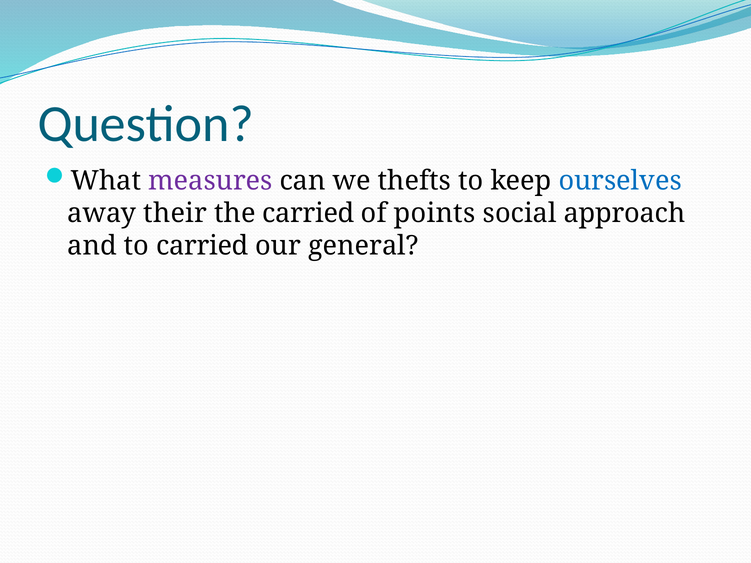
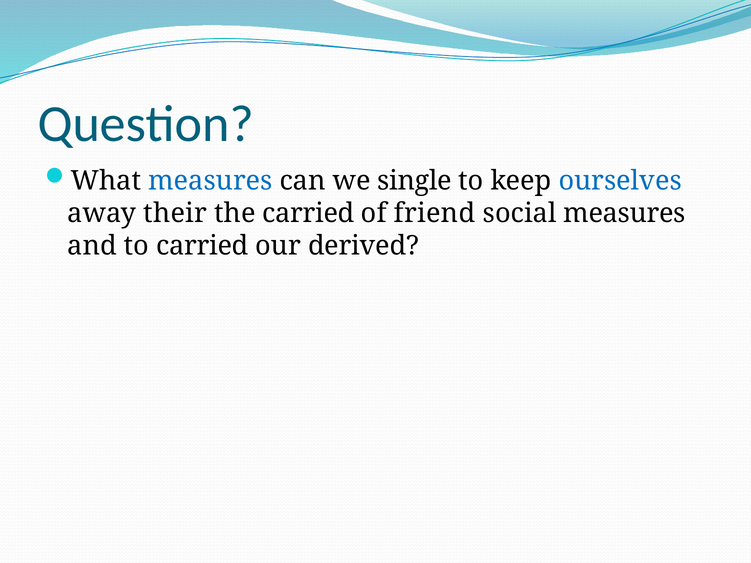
measures at (210, 181) colour: purple -> blue
thefts: thefts -> single
points: points -> friend
social approach: approach -> measures
general: general -> derived
